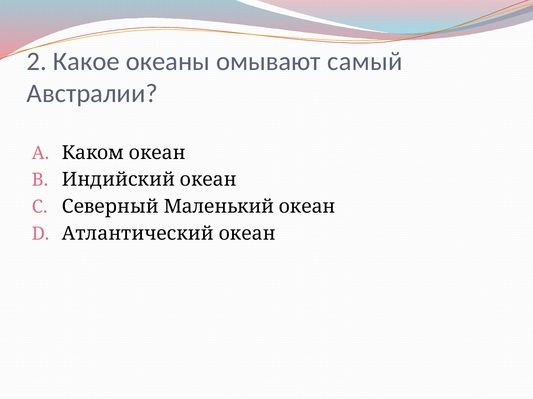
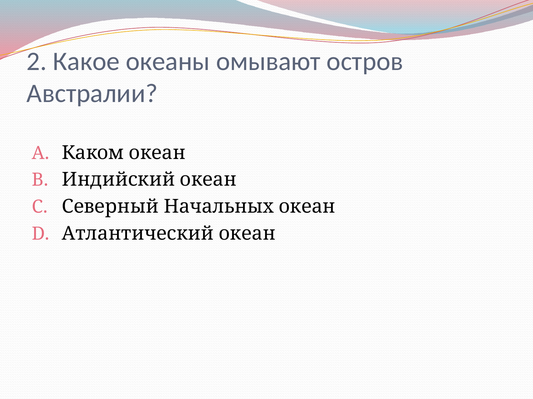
самый: самый -> остров
Маленький: Маленький -> Начальных
